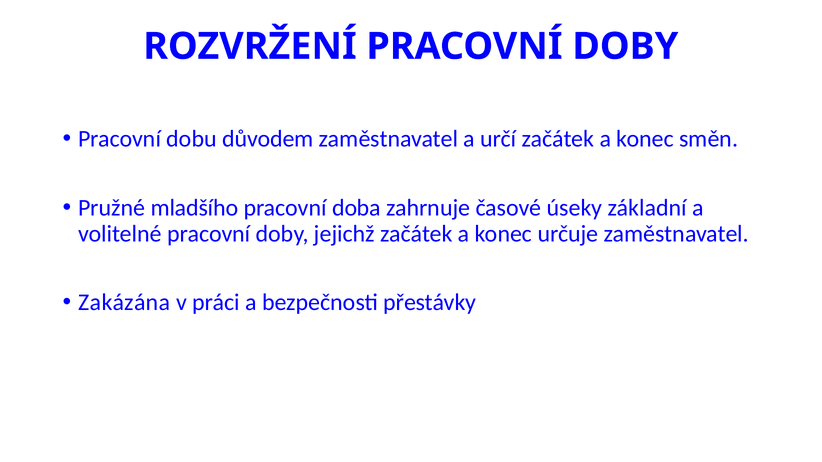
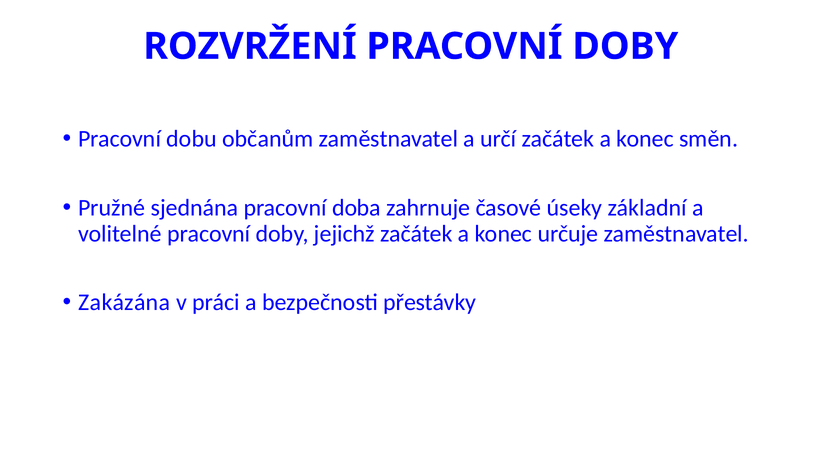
důvodem: důvodem -> občanům
mladšího: mladšího -> sjednána
